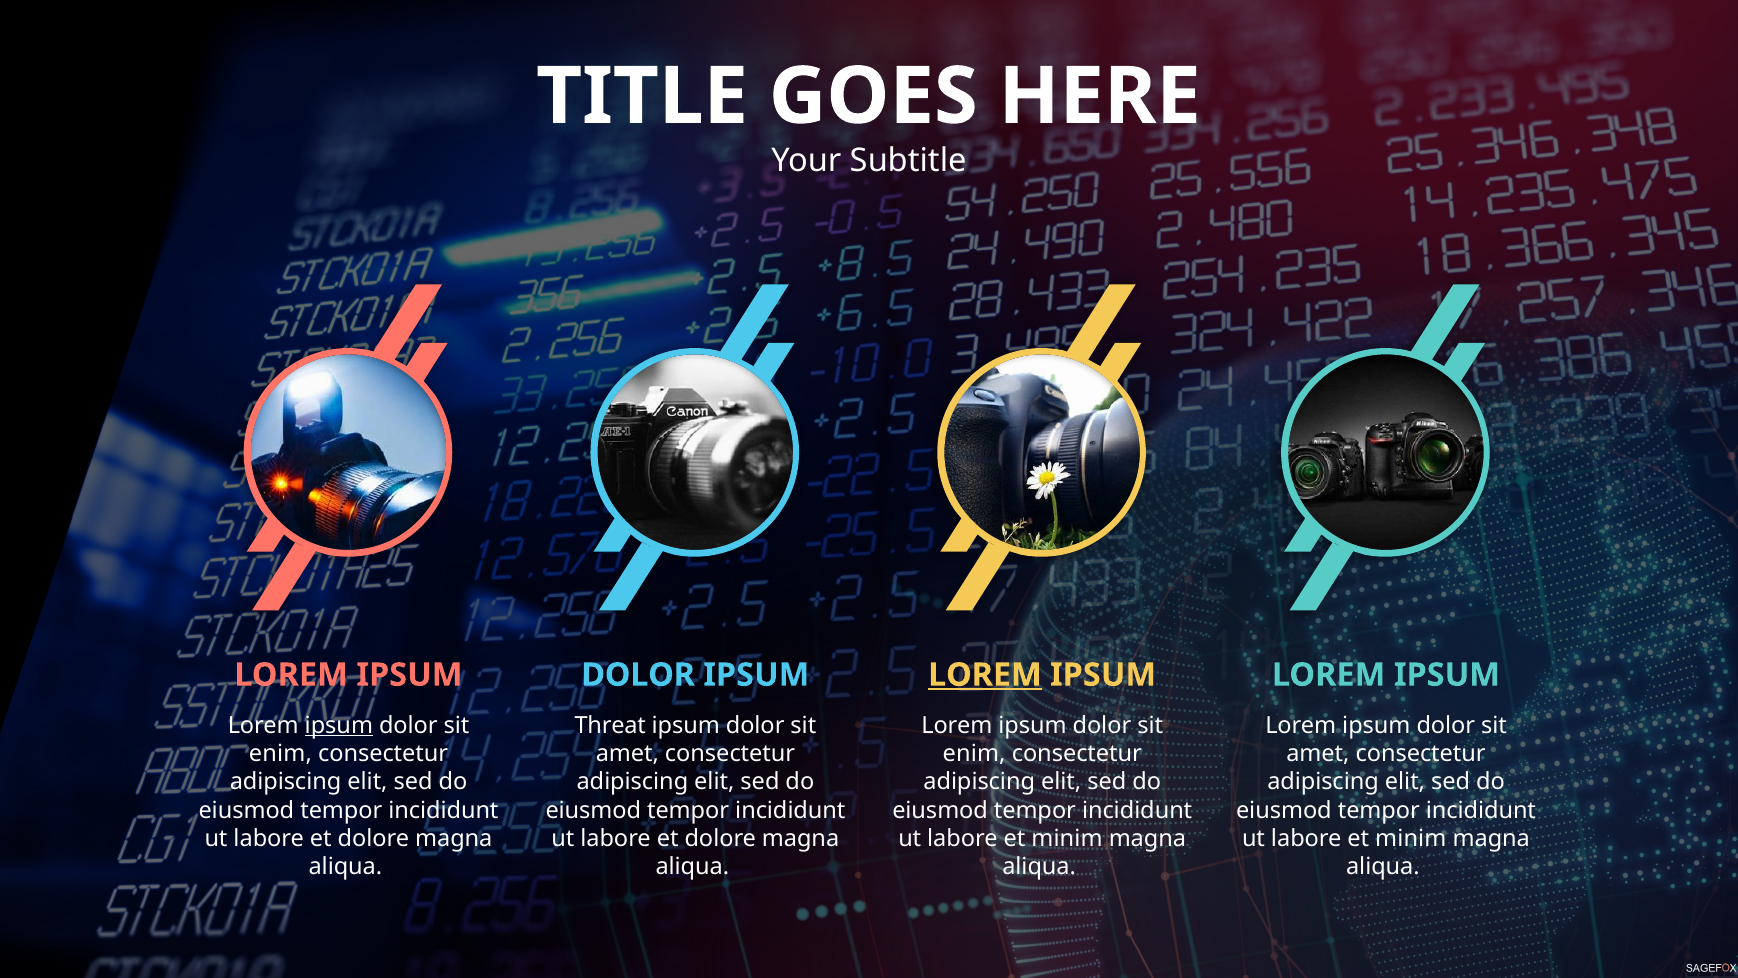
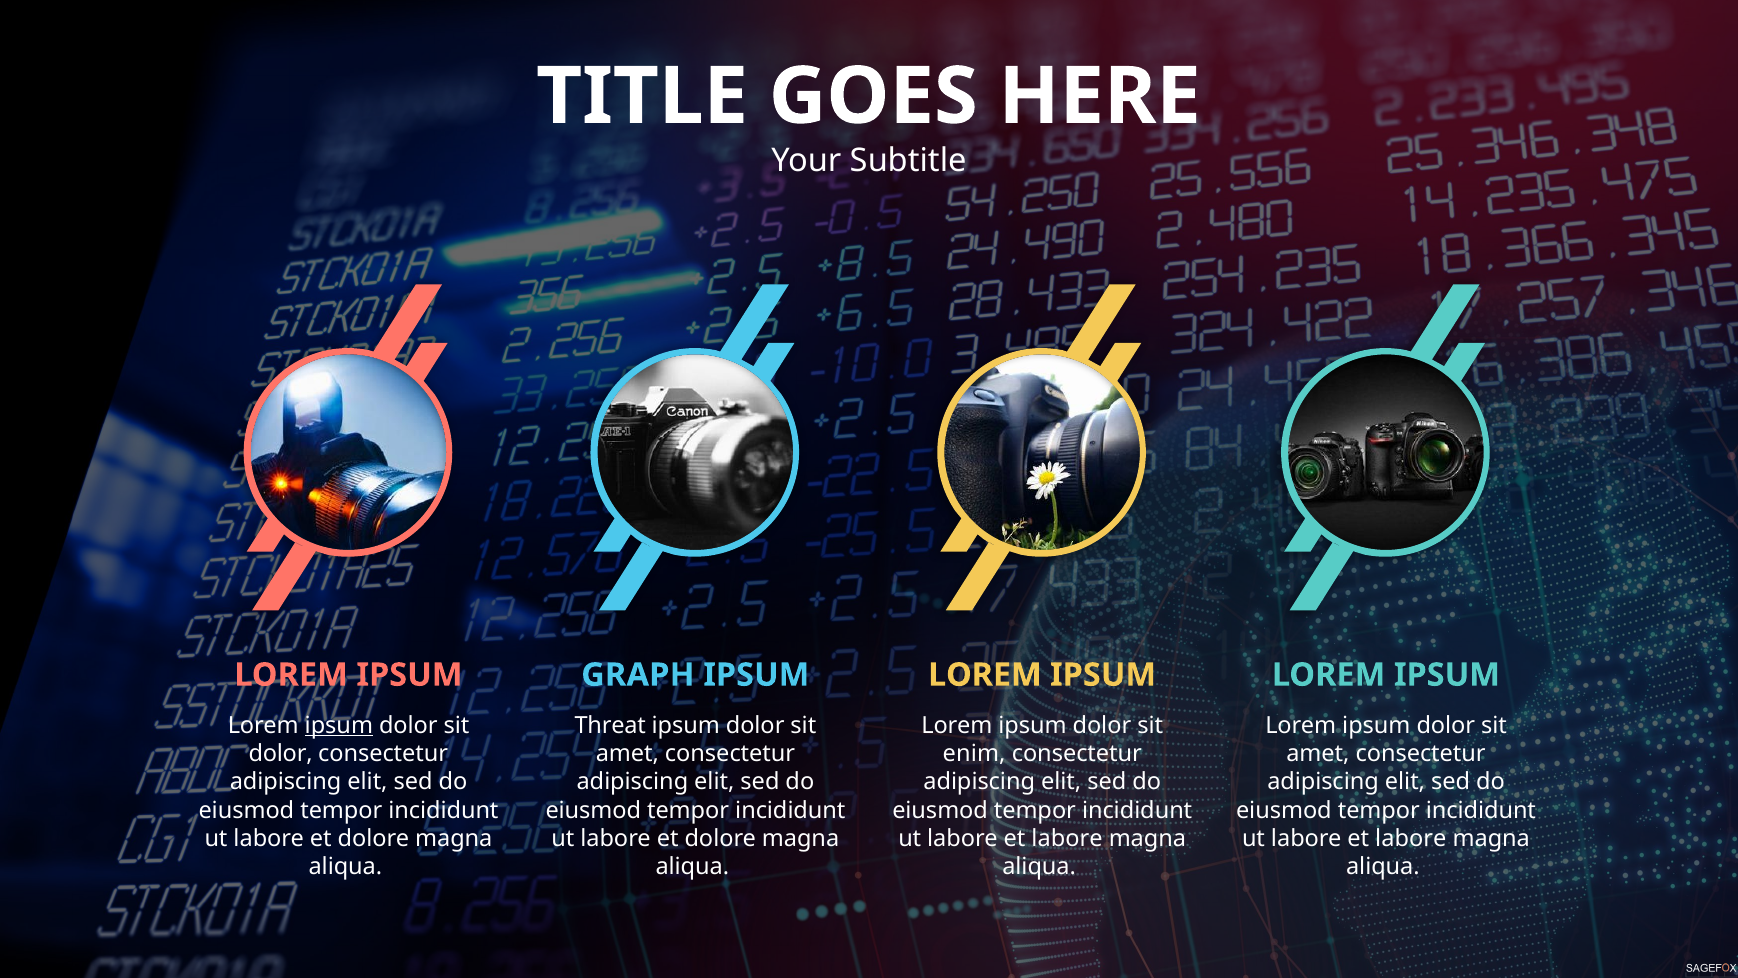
DOLOR at (638, 675): DOLOR -> GRAPH
LOREM at (985, 675) underline: present -> none
enim at (280, 753): enim -> dolor
minim at (1067, 838): minim -> labore
minim at (1411, 838): minim -> labore
